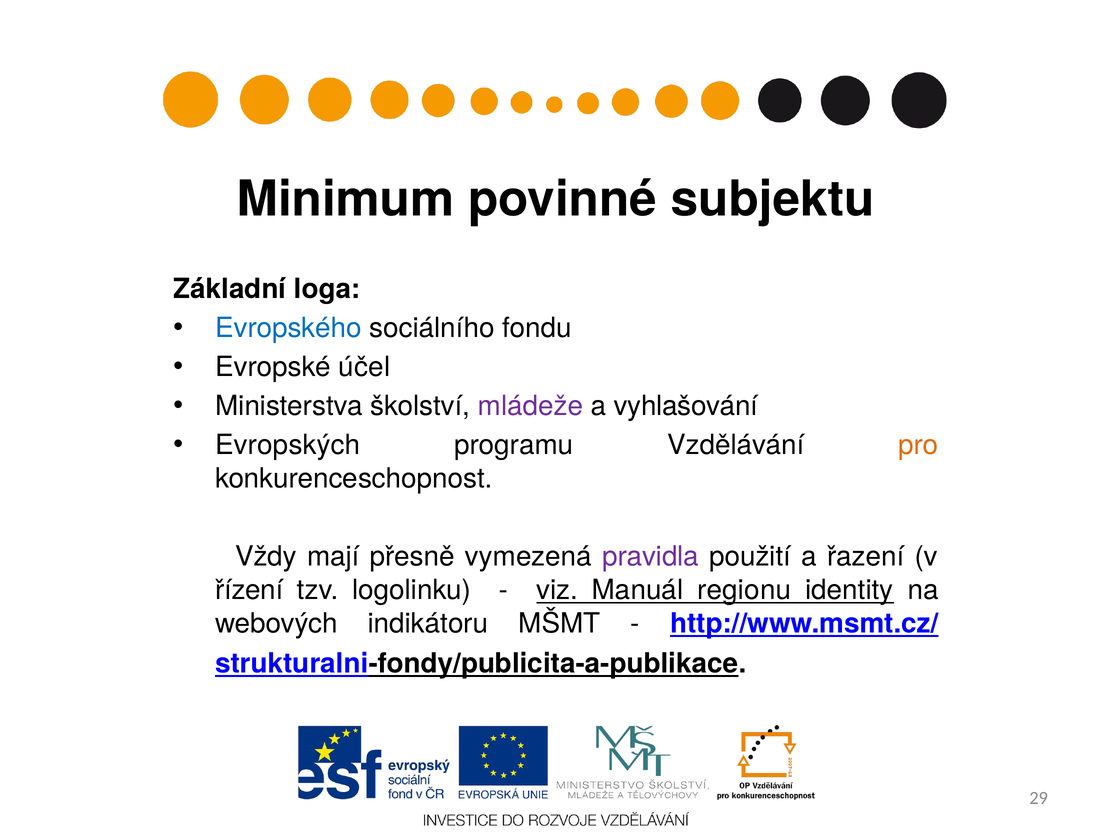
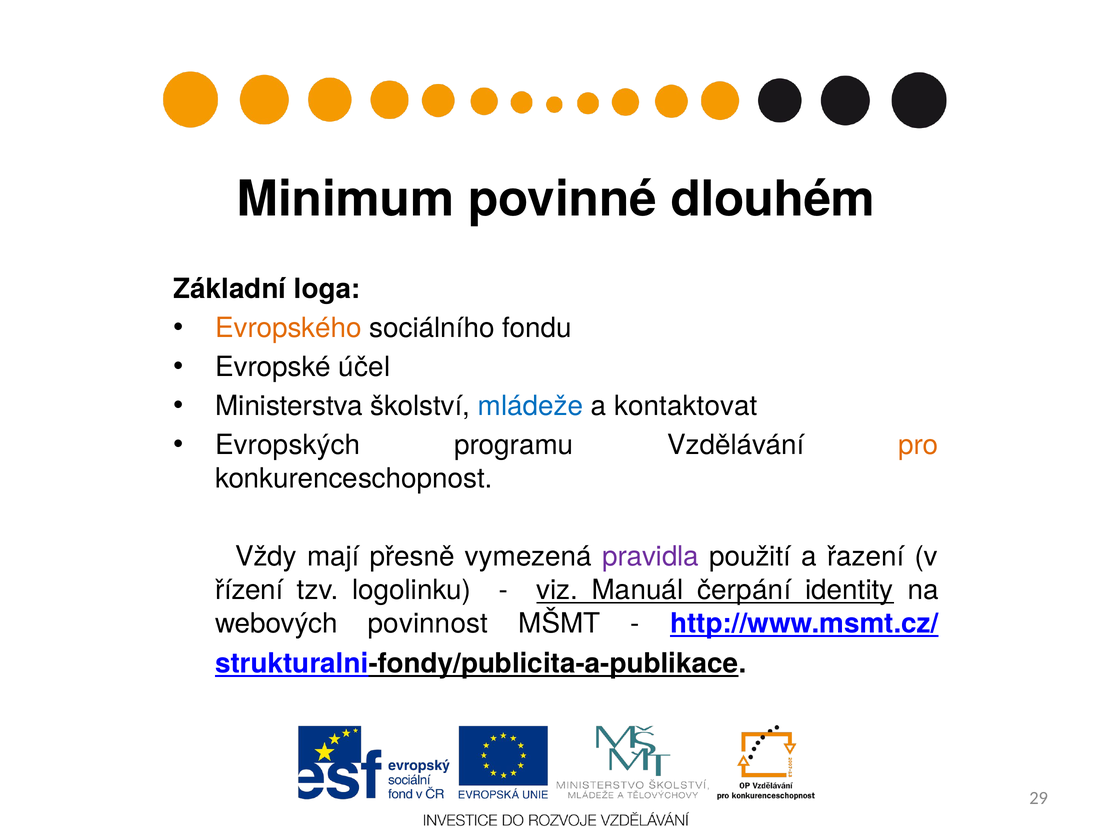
subjektu: subjektu -> dlouhém
Evropského colour: blue -> orange
mládeže colour: purple -> blue
vyhlašování: vyhlašování -> kontaktovat
regionu: regionu -> čerpání
indikátoru: indikátoru -> povinnost
